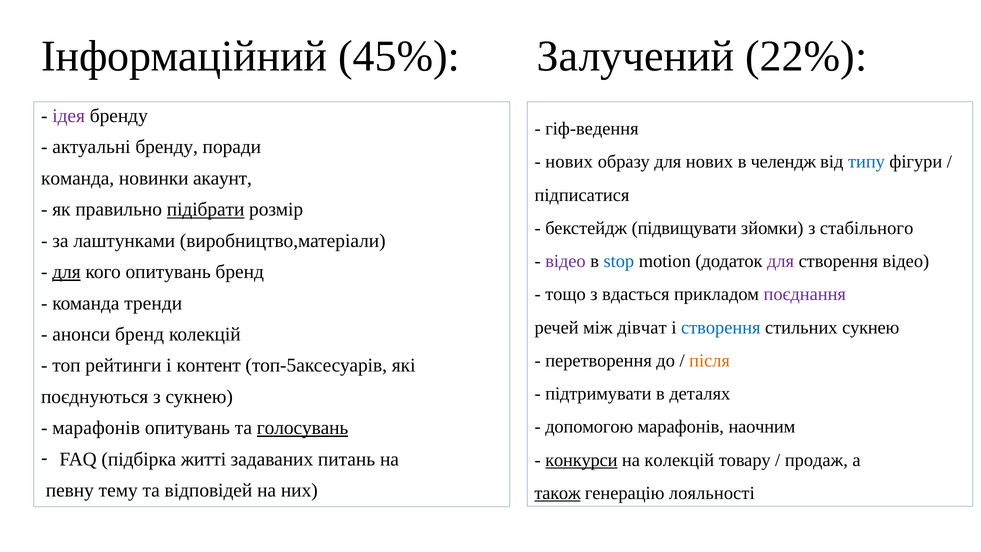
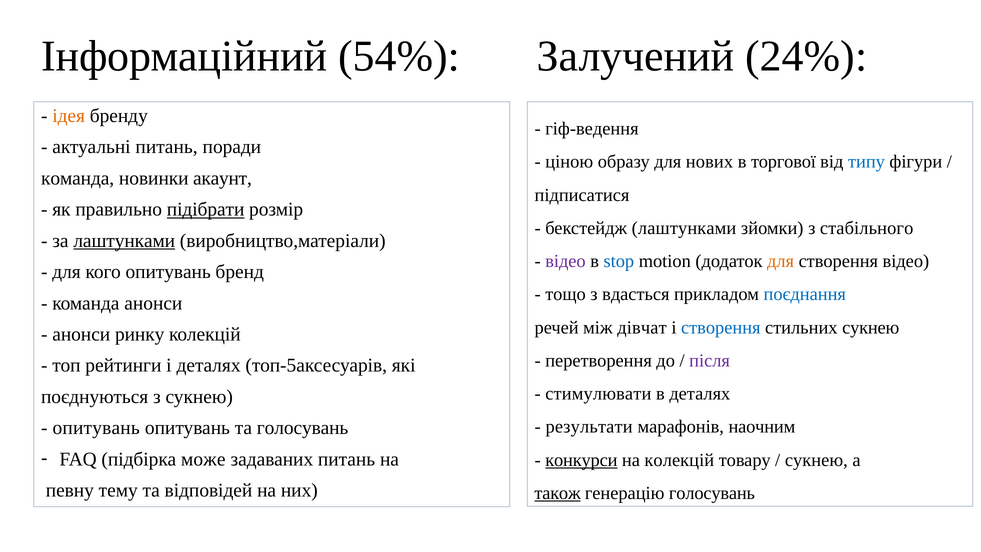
45%: 45% -> 54%
22%: 22% -> 24%
ідея colour: purple -> orange
актуальні бренду: бренду -> питань
нових at (569, 162): нових -> ціною
челендж: челендж -> торгової
бекстейдж підвищувати: підвищувати -> лаштунками
лаштунками at (124, 241) underline: none -> present
для at (781, 261) colour: purple -> orange
для at (66, 272) underline: present -> none
поєднання colour: purple -> blue
команда тренди: тренди -> анонси
анонси бренд: бренд -> ринку
після colour: orange -> purple
і контент: контент -> деталях
підтримувати: підтримувати -> стимулювати
допомогою: допомогою -> результати
марафонів at (96, 428): марафонів -> опитувань
голосувань at (303, 428) underline: present -> none
житті: житті -> може
продаж at (816, 460): продаж -> сукнею
генерацію лояльності: лояльності -> голосувань
